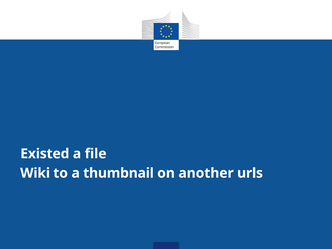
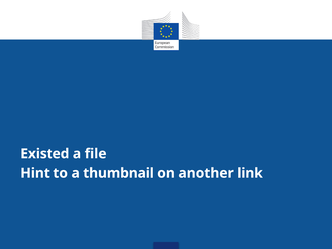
Wiki: Wiki -> Hint
urls: urls -> link
